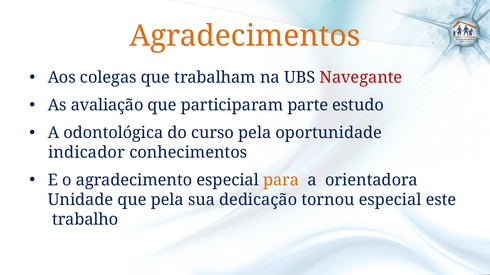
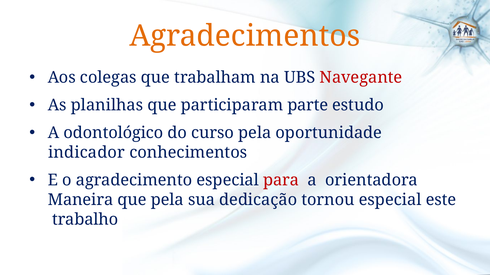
avaliação: avaliação -> planilhas
odontológica: odontológica -> odontológico
para colour: orange -> red
Unidade: Unidade -> Maneira
